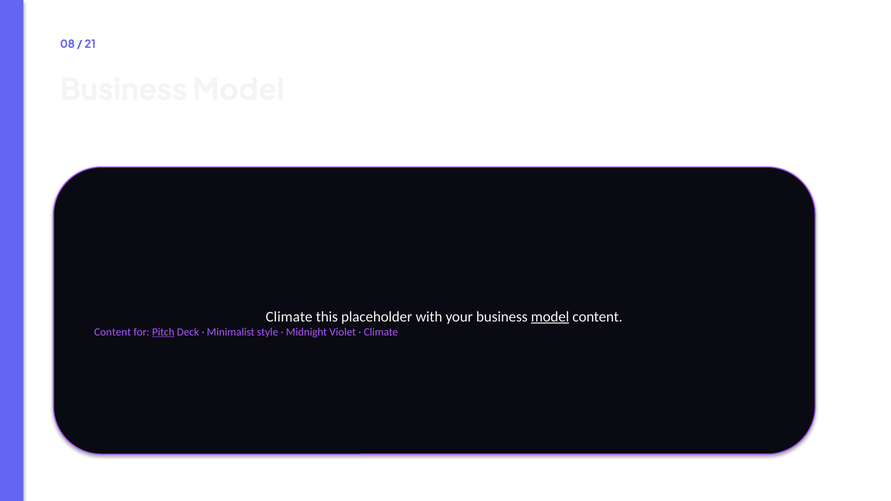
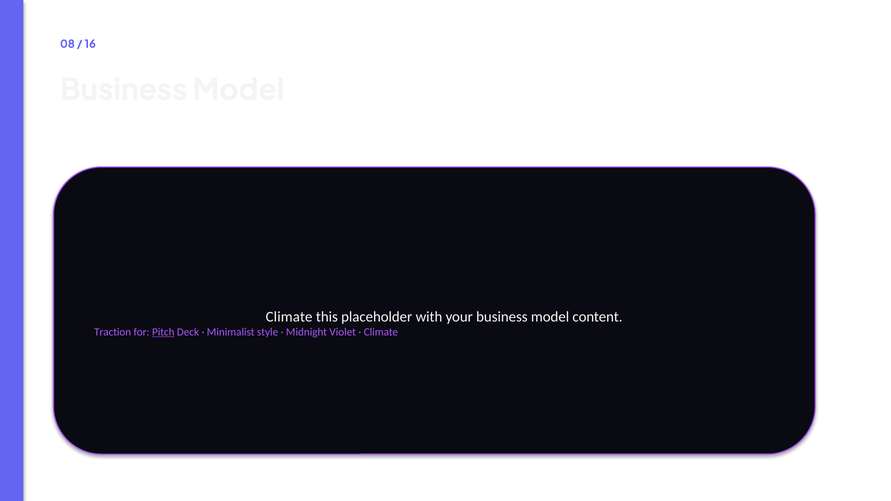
21: 21 -> 16
model at (550, 317) underline: present -> none
Content at (113, 332): Content -> Traction
